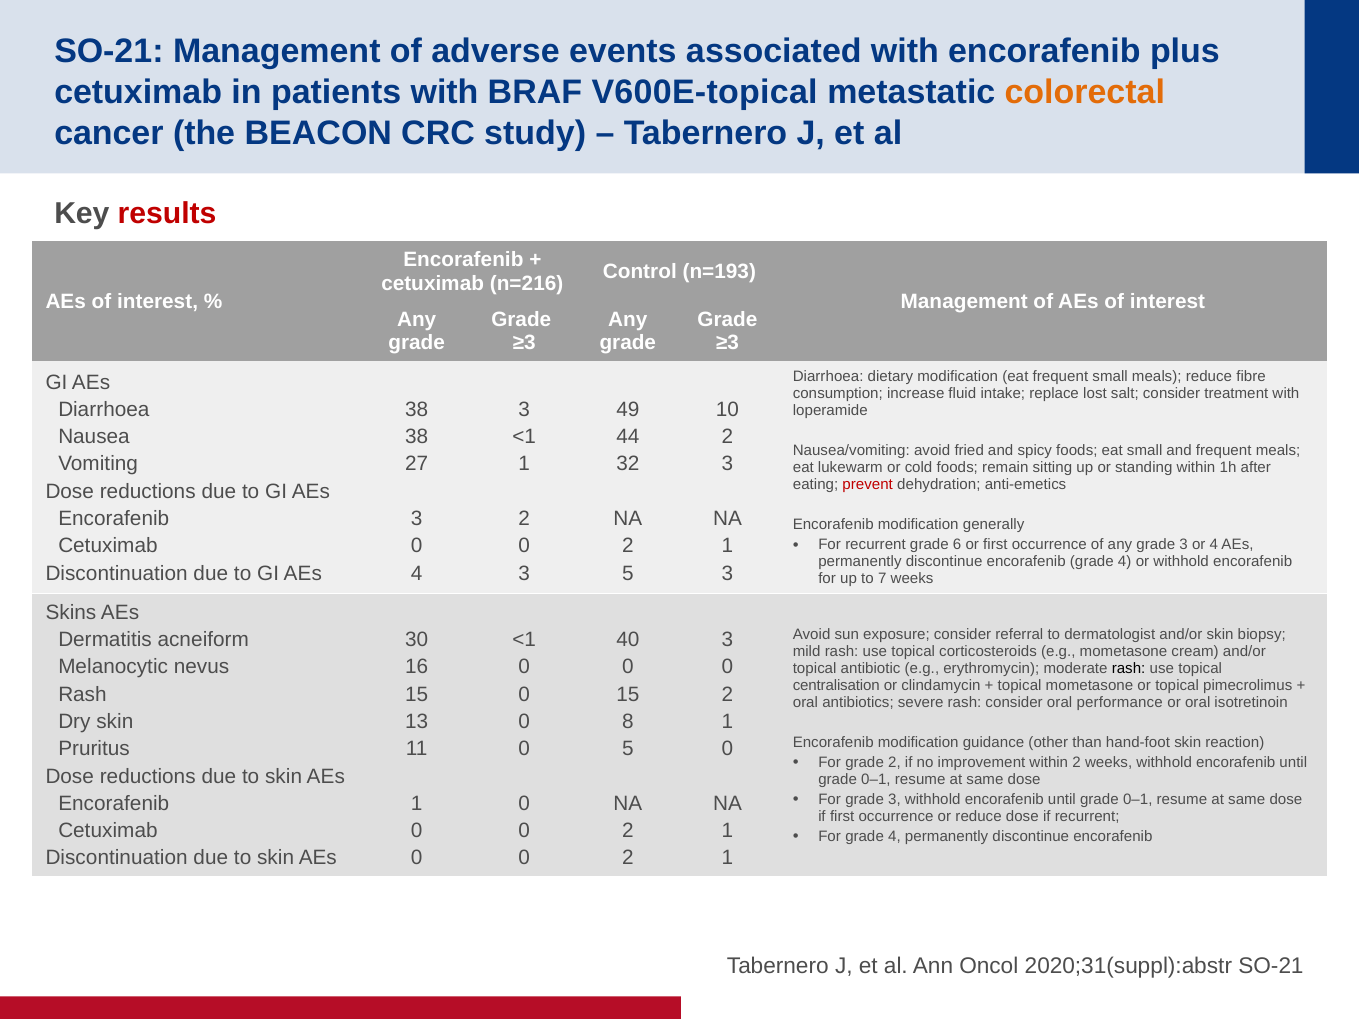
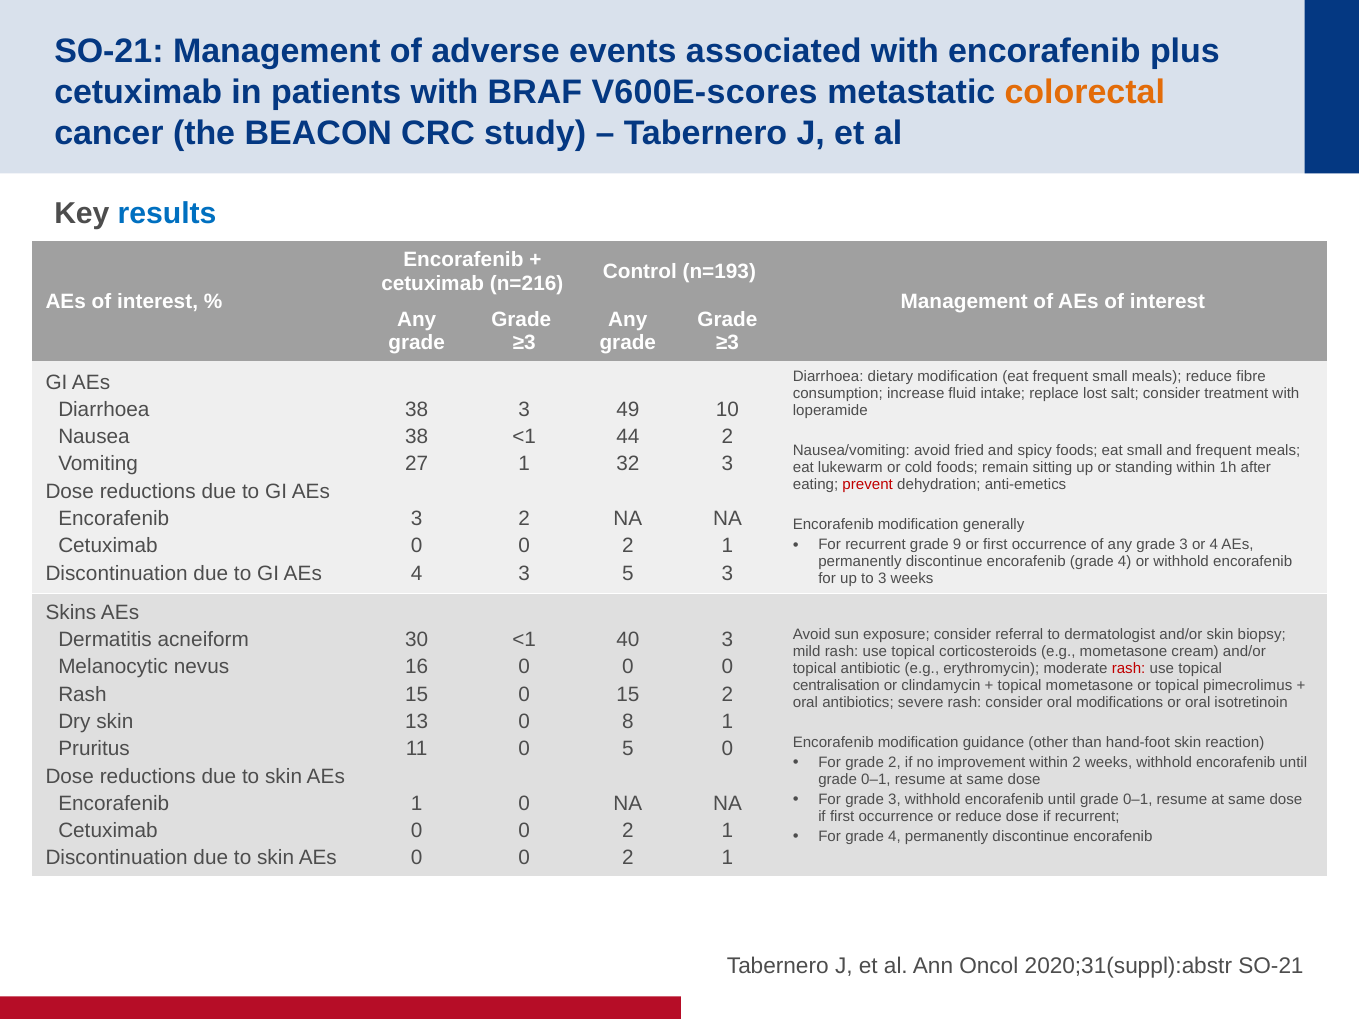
V600E-topical: V600E-topical -> V600E-scores
results colour: red -> blue
6: 6 -> 9
to 7: 7 -> 3
rash at (1129, 668) colour: black -> red
performance: performance -> modifications
